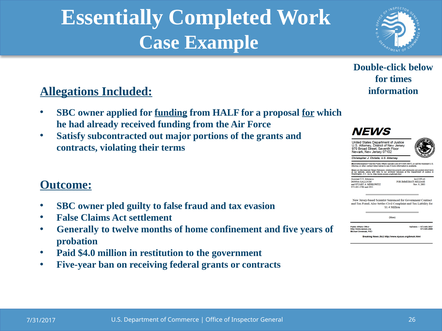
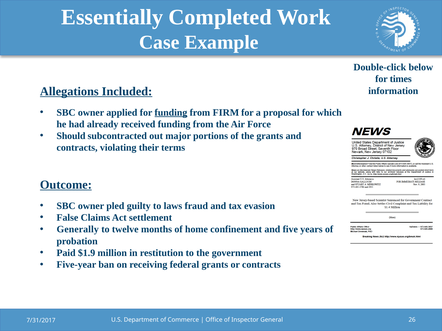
HALF: HALF -> FIRM
for at (308, 113) underline: present -> none
Satisfy: Satisfy -> Should
to false: false -> laws
$4.0: $4.0 -> $1.9
